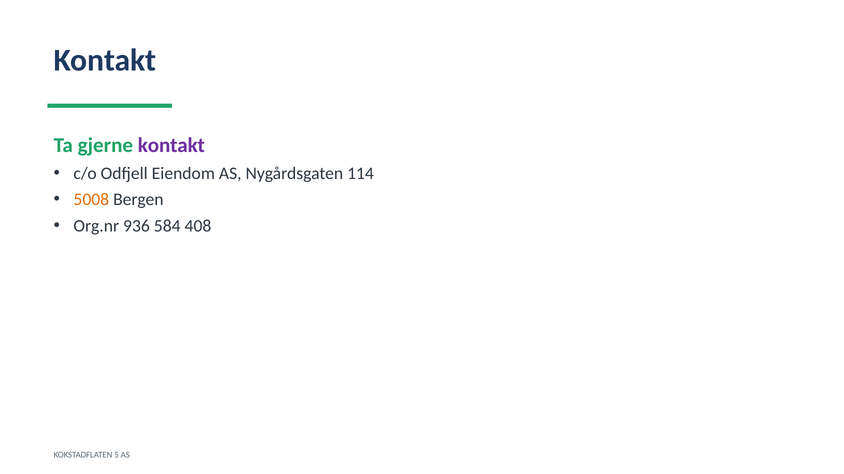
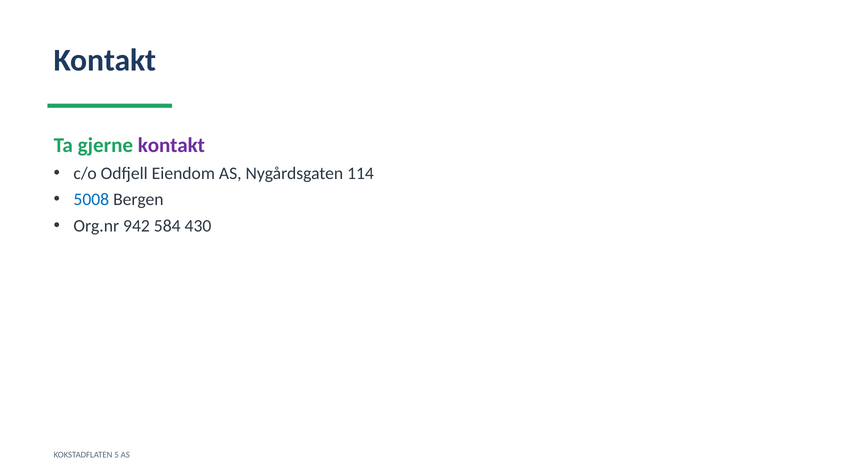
5008 colour: orange -> blue
936: 936 -> 942
408: 408 -> 430
